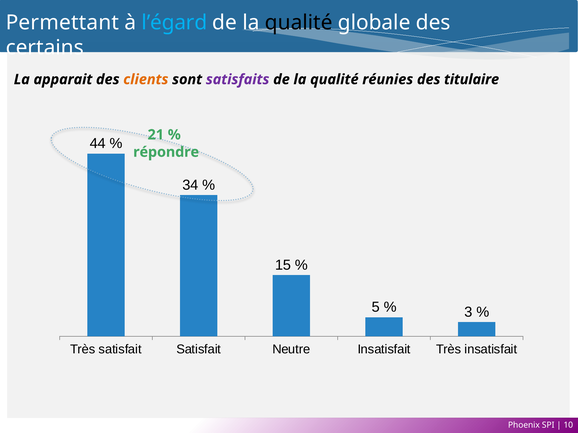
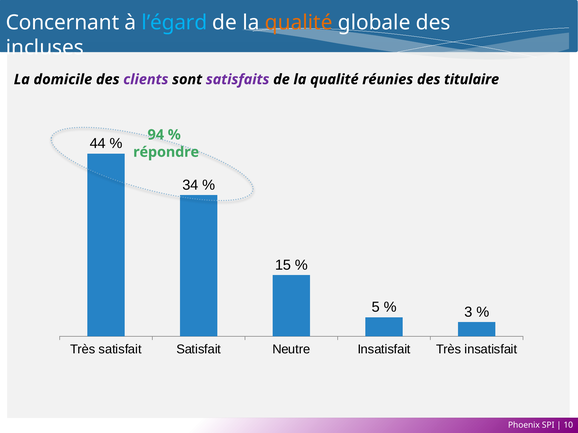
Permettant: Permettant -> Concernant
qualité at (299, 23) colour: black -> orange
certains: certains -> incluses
apparait: apparait -> domicile
clients colour: orange -> purple
21: 21 -> 94
